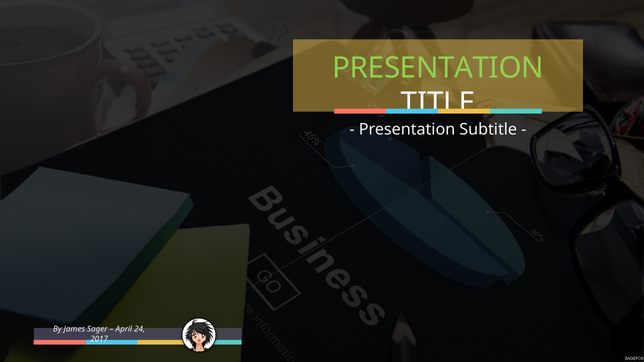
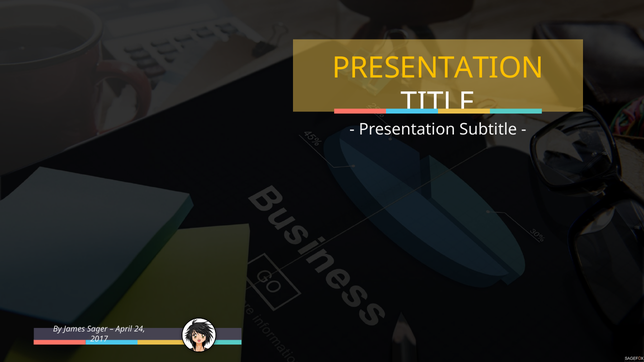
PRESENTATION at (438, 68) colour: light green -> yellow
